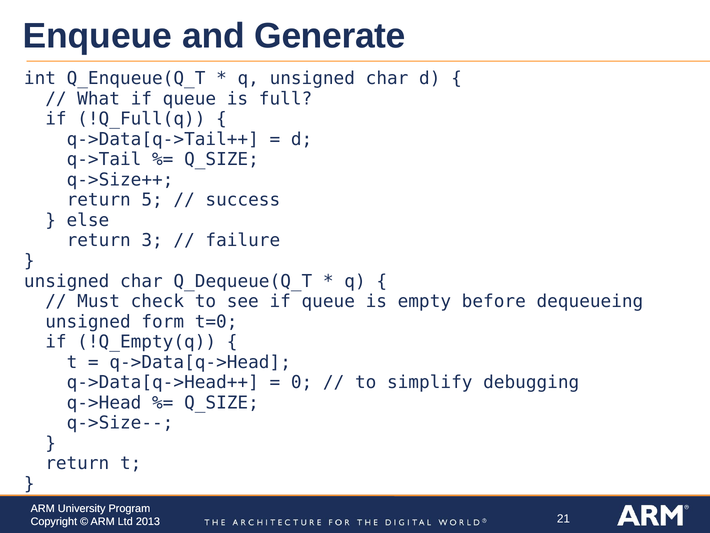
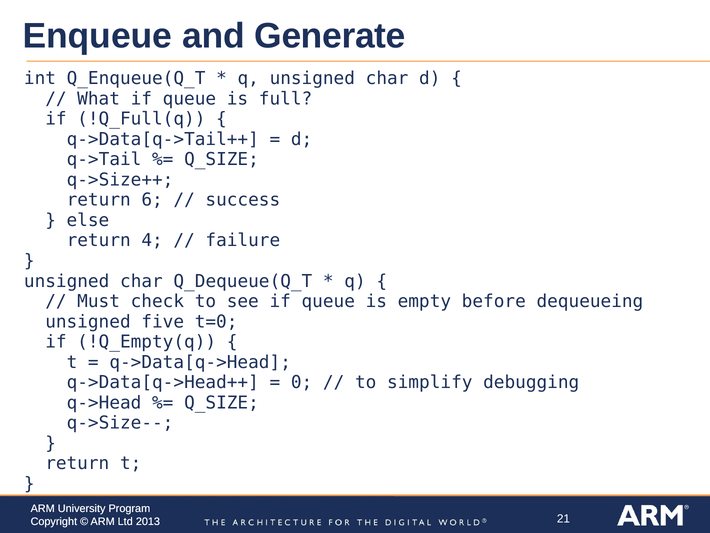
5: 5 -> 6
3: 3 -> 4
form: form -> five
